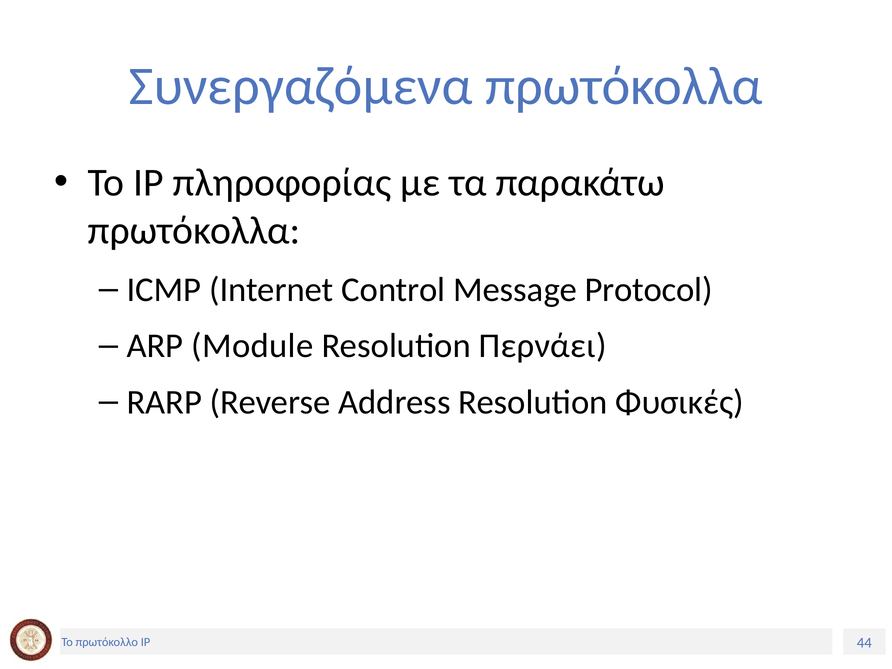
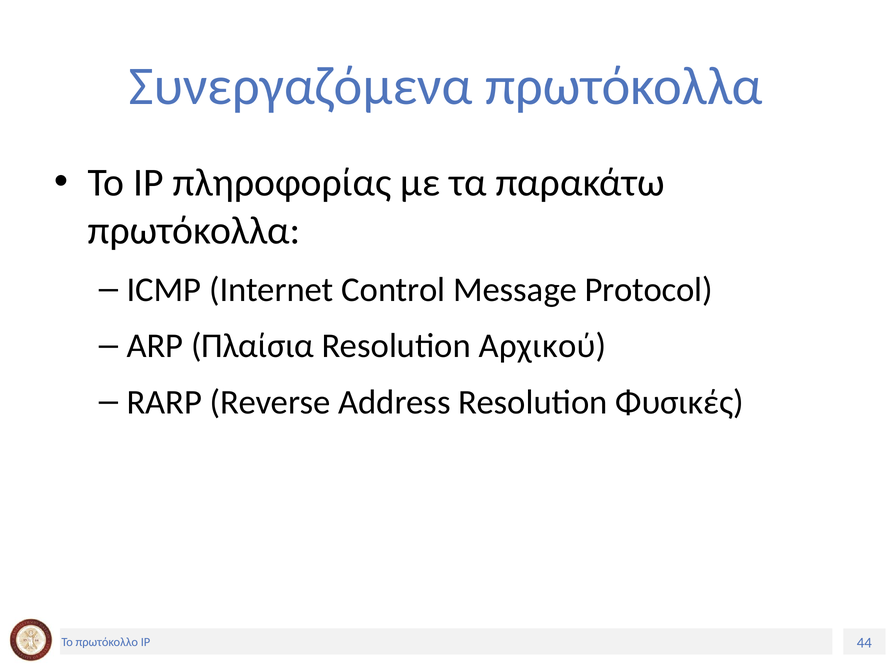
Module: Module -> Πλαίσια
Περνάει: Περνάει -> Αρχικού
